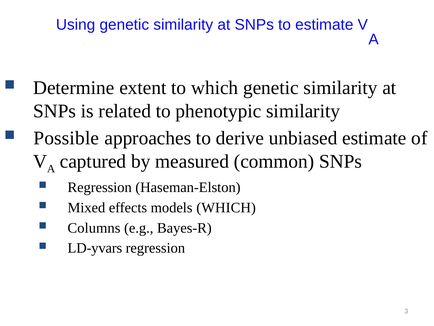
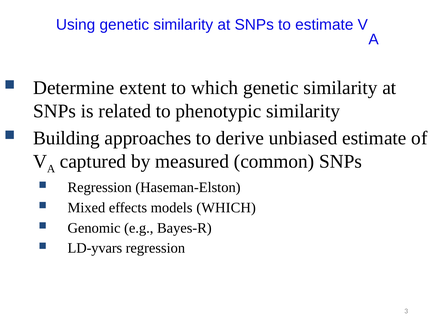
Possible: Possible -> Building
Columns: Columns -> Genomic
